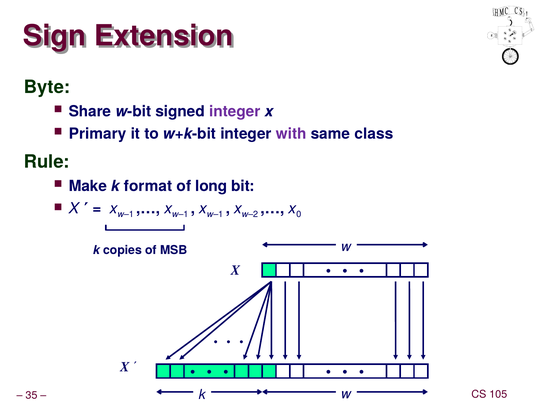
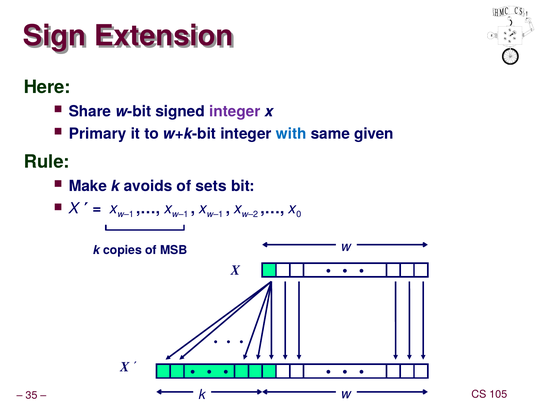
Byte: Byte -> Here
with colour: purple -> blue
class: class -> given
format: format -> avoids
long: long -> sets
